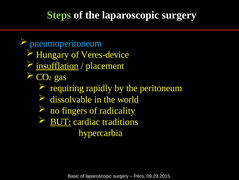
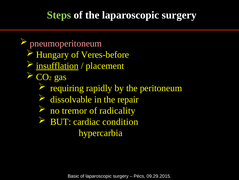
pneumoperitoneum colour: light blue -> pink
Veres-device: Veres-device -> Veres-before
world: world -> repair
fingers: fingers -> tremor
BUT underline: present -> none
traditions: traditions -> condition
